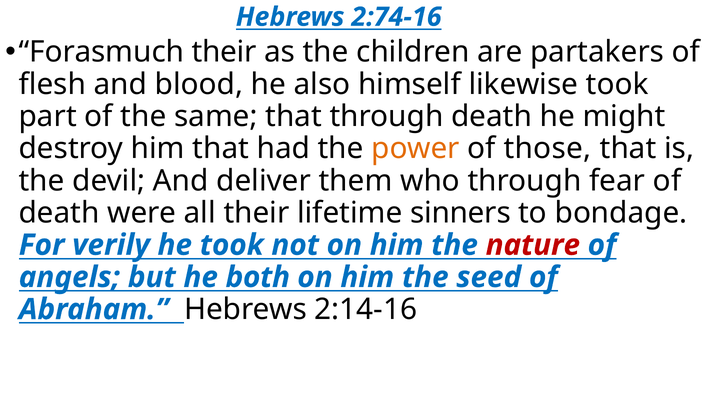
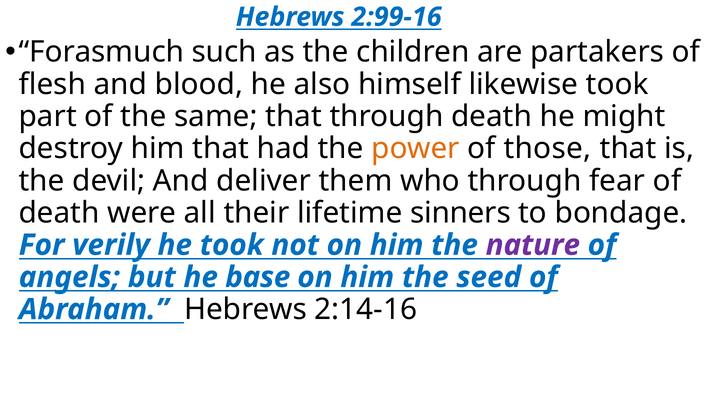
2:74-16: 2:74-16 -> 2:99-16
Forasmuch their: their -> such
nature colour: red -> purple
both: both -> base
